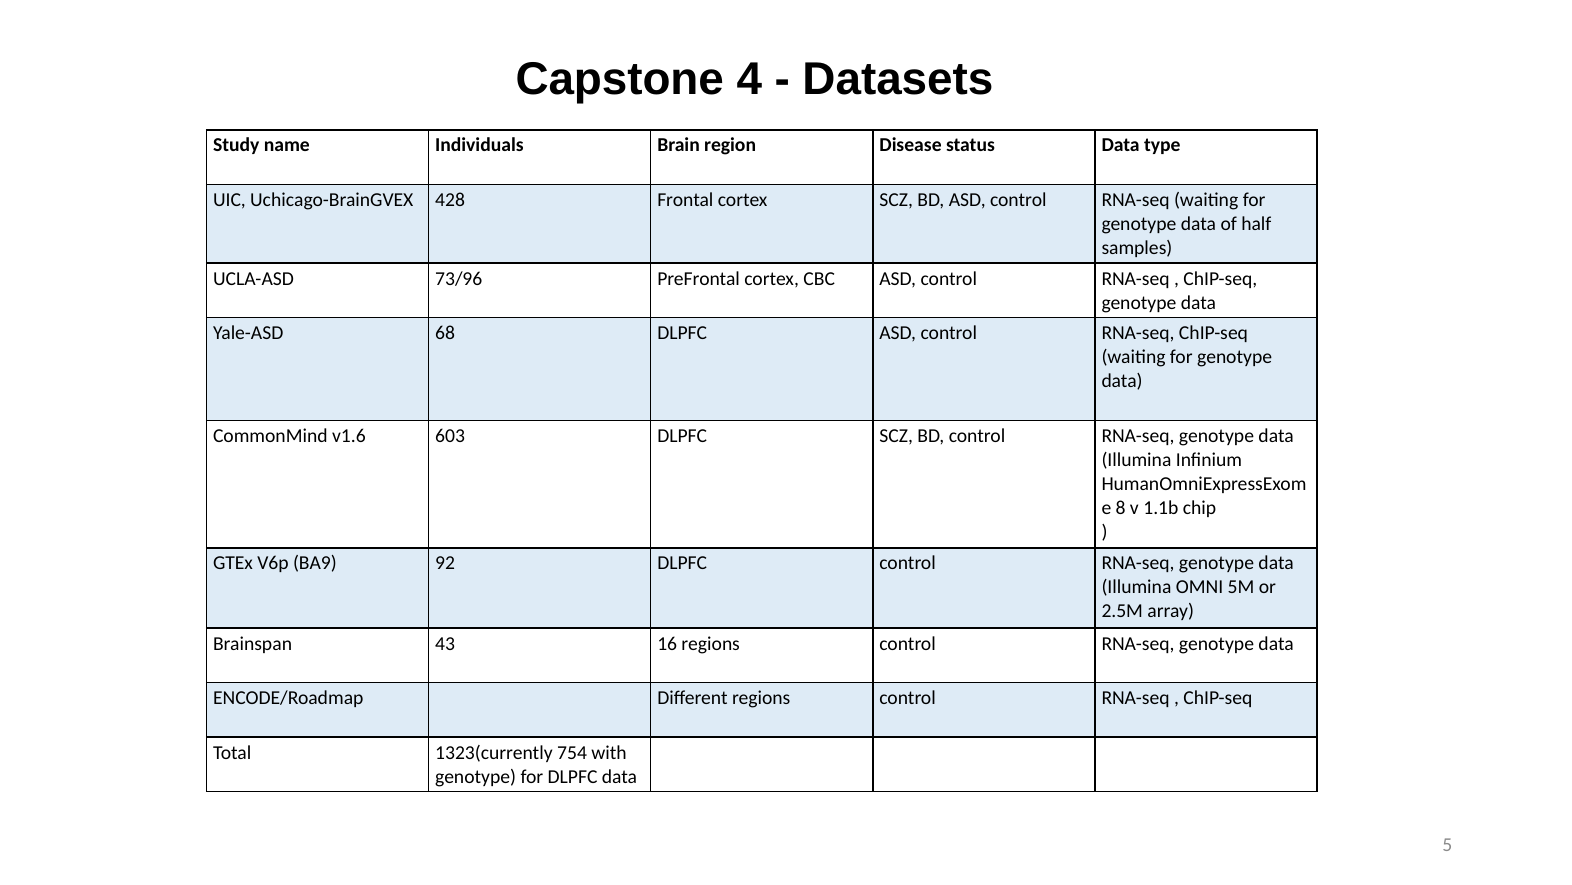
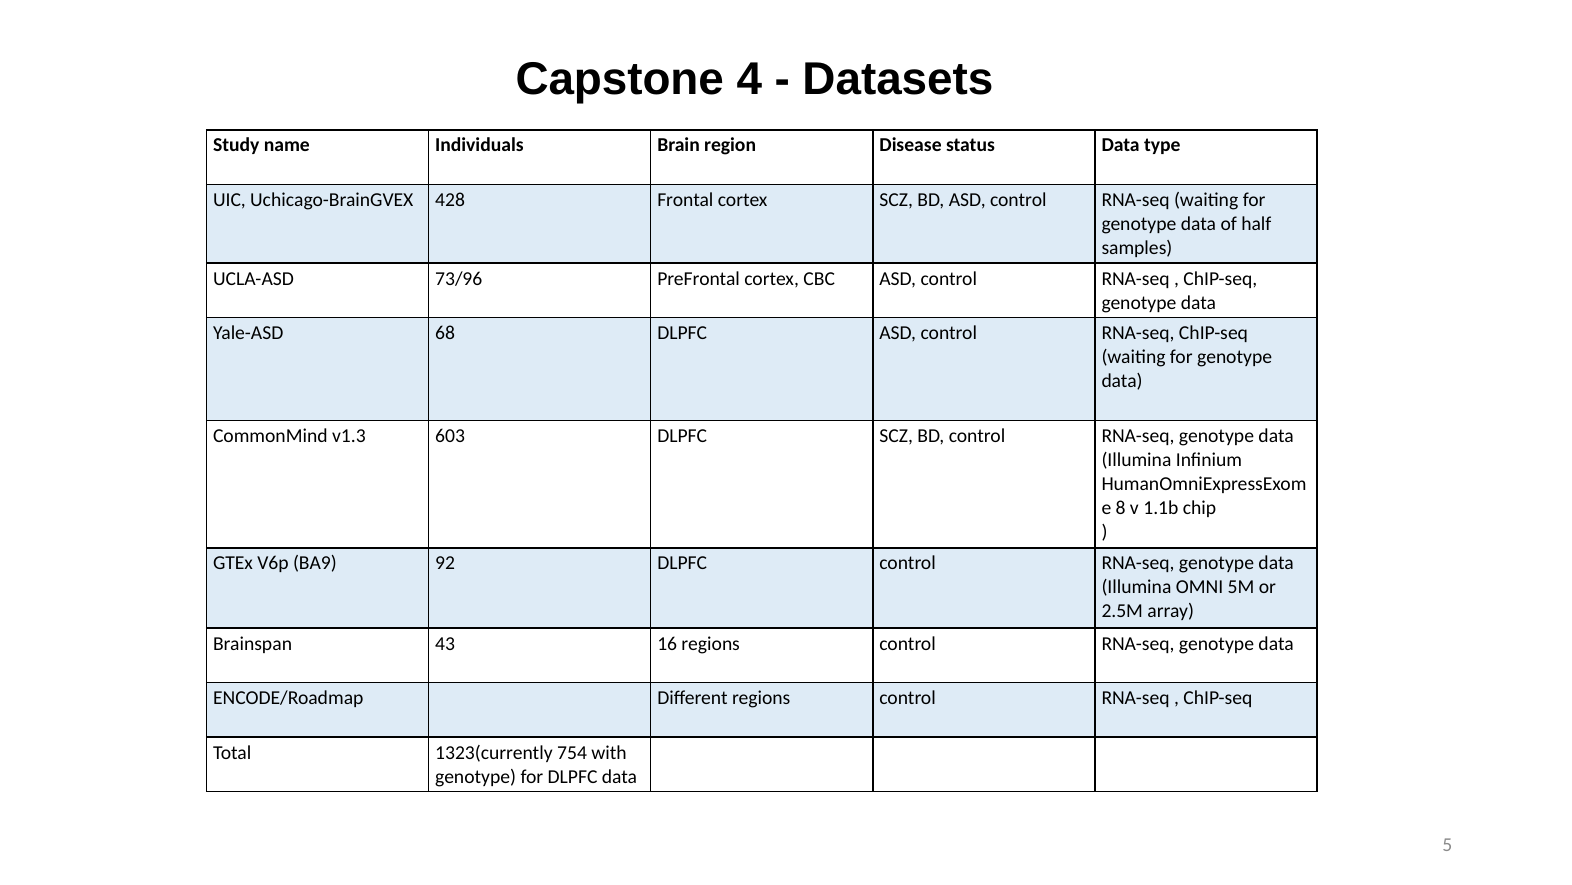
v1.6: v1.6 -> v1.3
